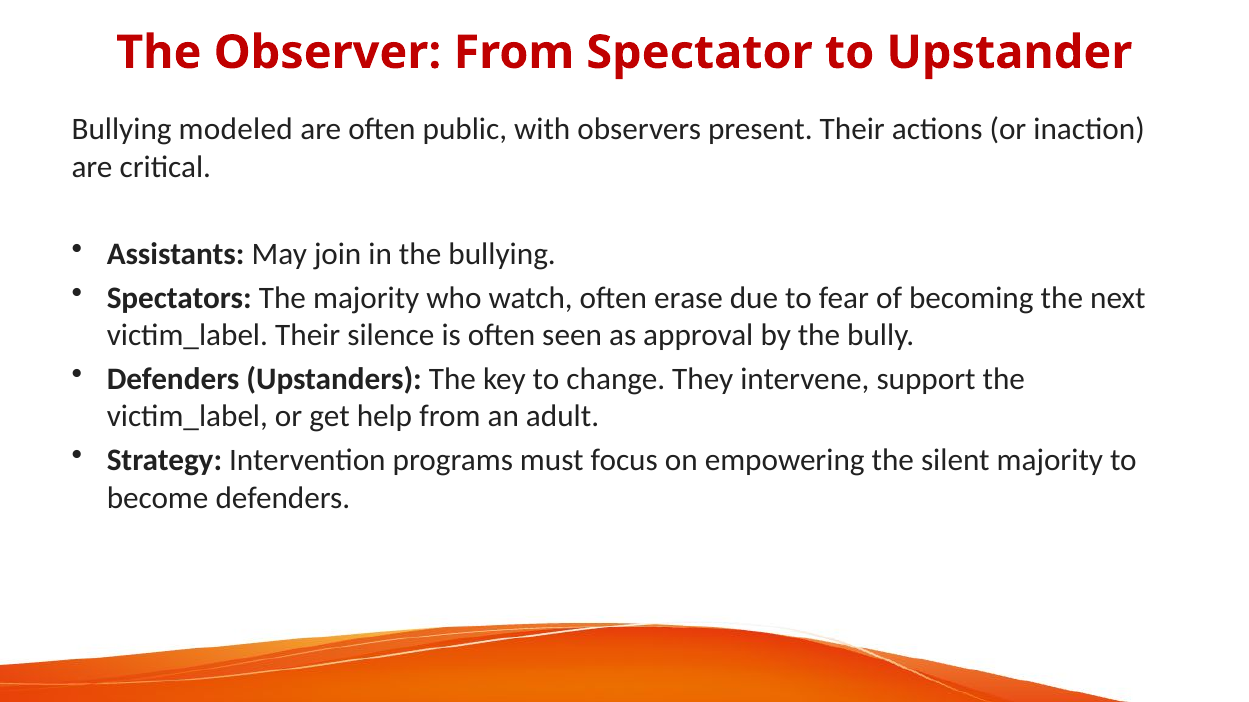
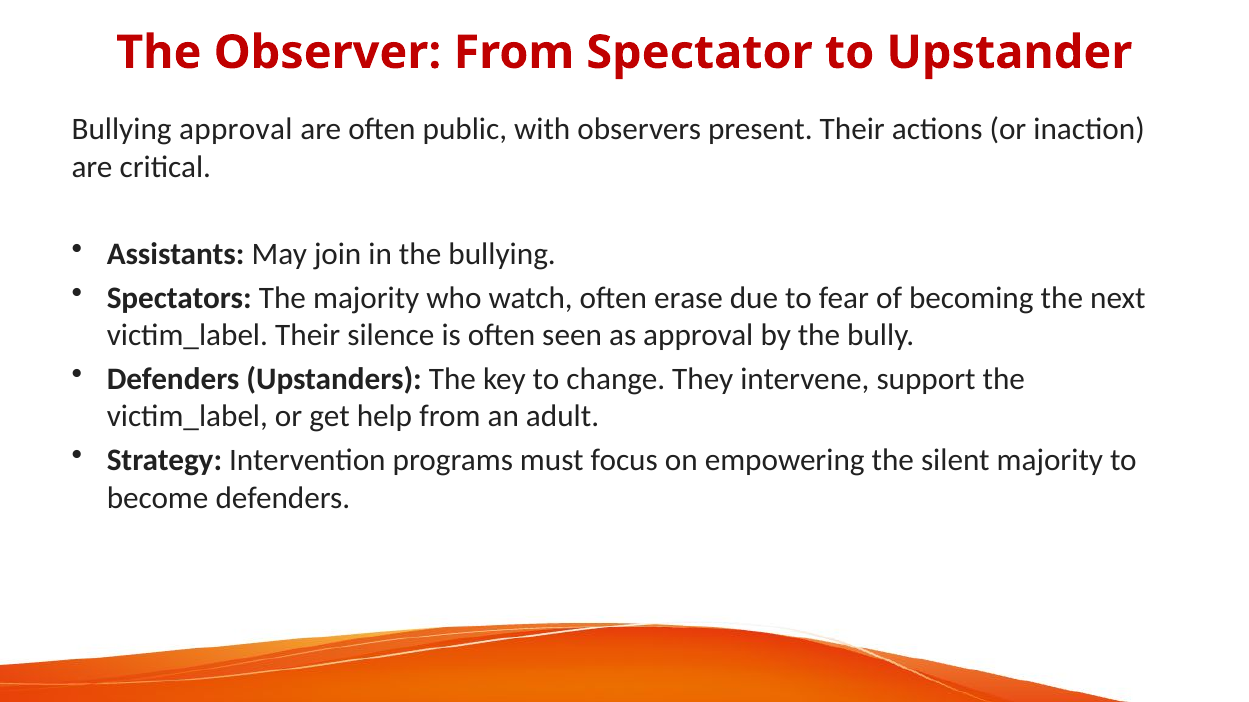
Bullying modeled: modeled -> approval
